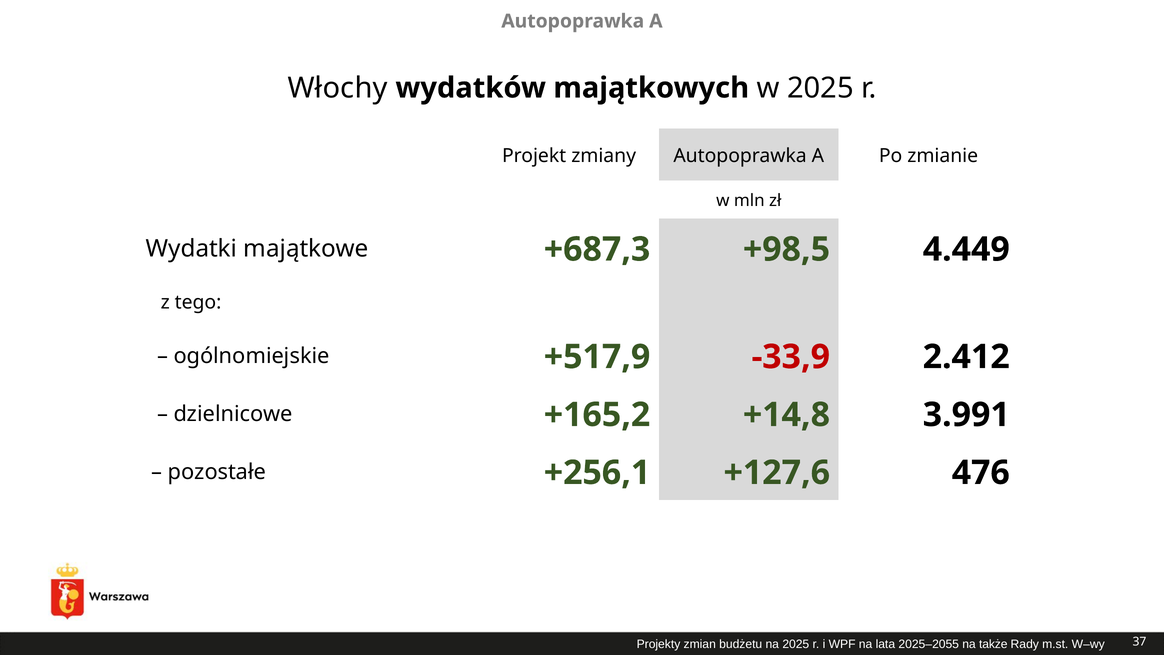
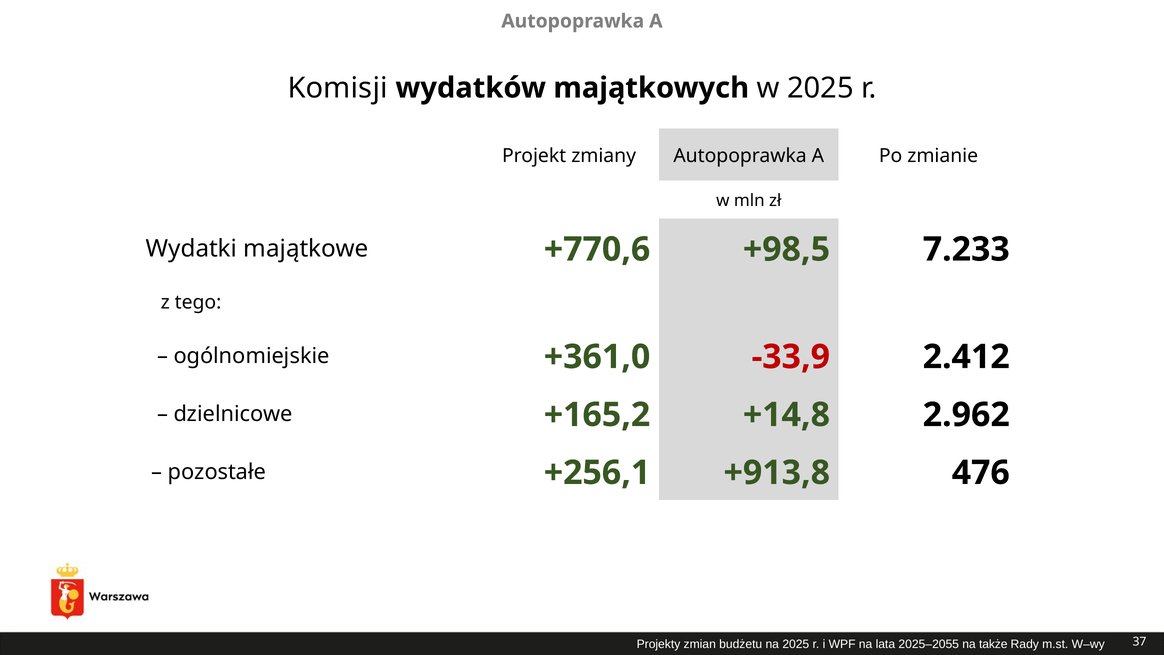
Włochy: Włochy -> Komisji
+687,3: +687,3 -> +770,6
4.449: 4.449 -> 7.233
+517,9: +517,9 -> +361,0
3.991: 3.991 -> 2.962
+127,6: +127,6 -> +913,8
